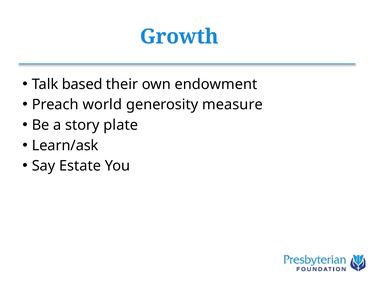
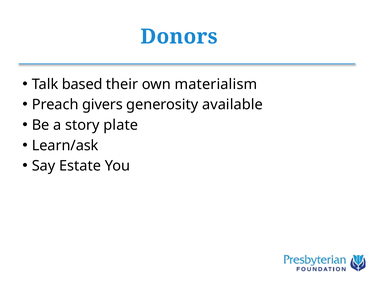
Growth: Growth -> Donors
endowment: endowment -> materialism
world: world -> givers
measure: measure -> available
